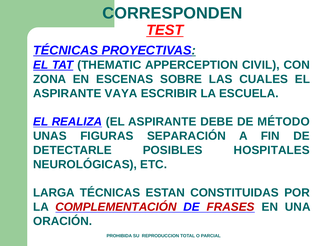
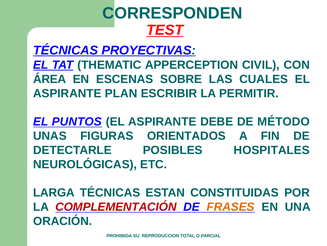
ZONA: ZONA -> ÁREA
VAYA: VAYA -> PLAN
ESCUELA: ESCUELA -> PERMITIR
REALIZA: REALIZA -> PUNTOS
SEPARACIÓN: SEPARACIÓN -> ORIENTADOS
FRASES colour: red -> orange
